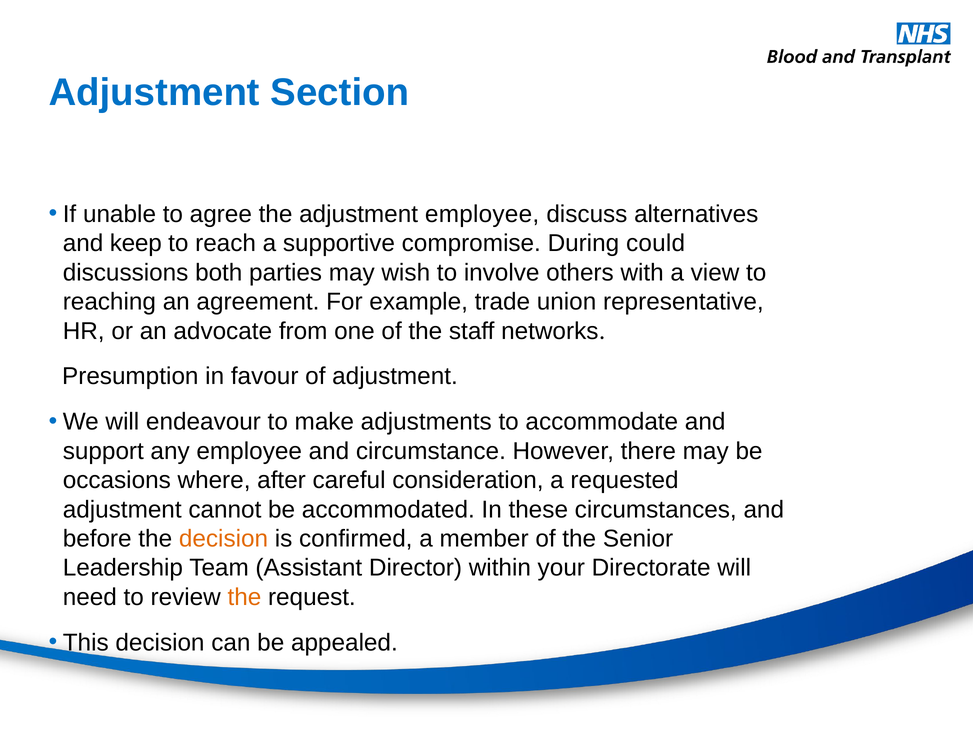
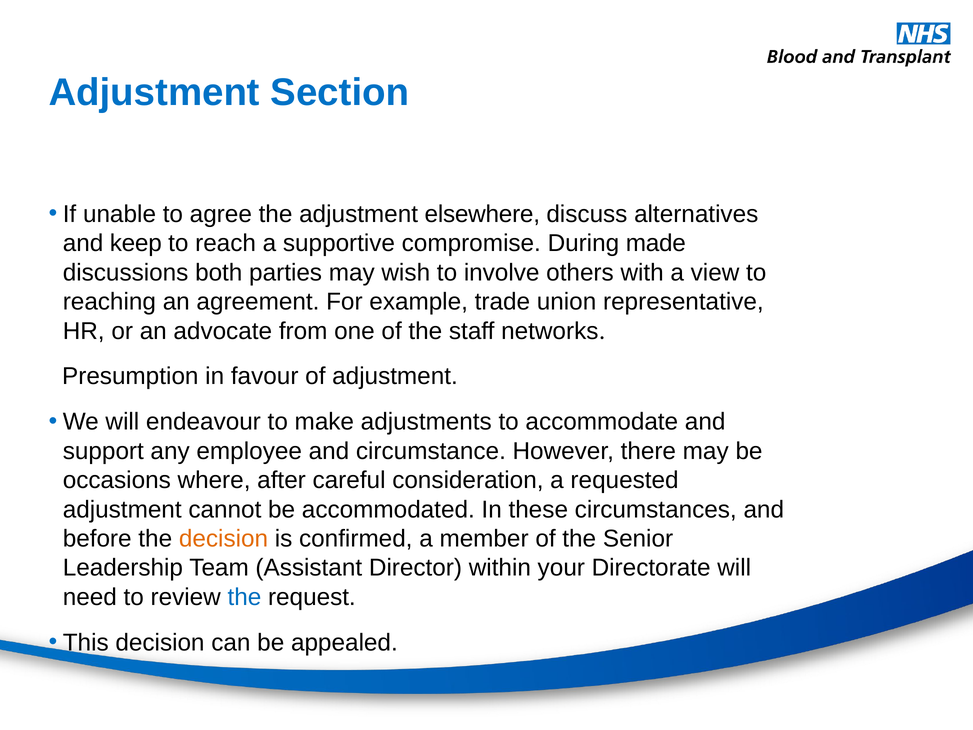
adjustment employee: employee -> elsewhere
could: could -> made
the at (244, 597) colour: orange -> blue
